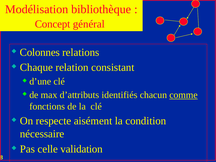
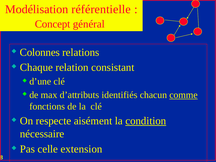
bibliothèque: bibliothèque -> référentielle
condition underline: none -> present
validation: validation -> extension
